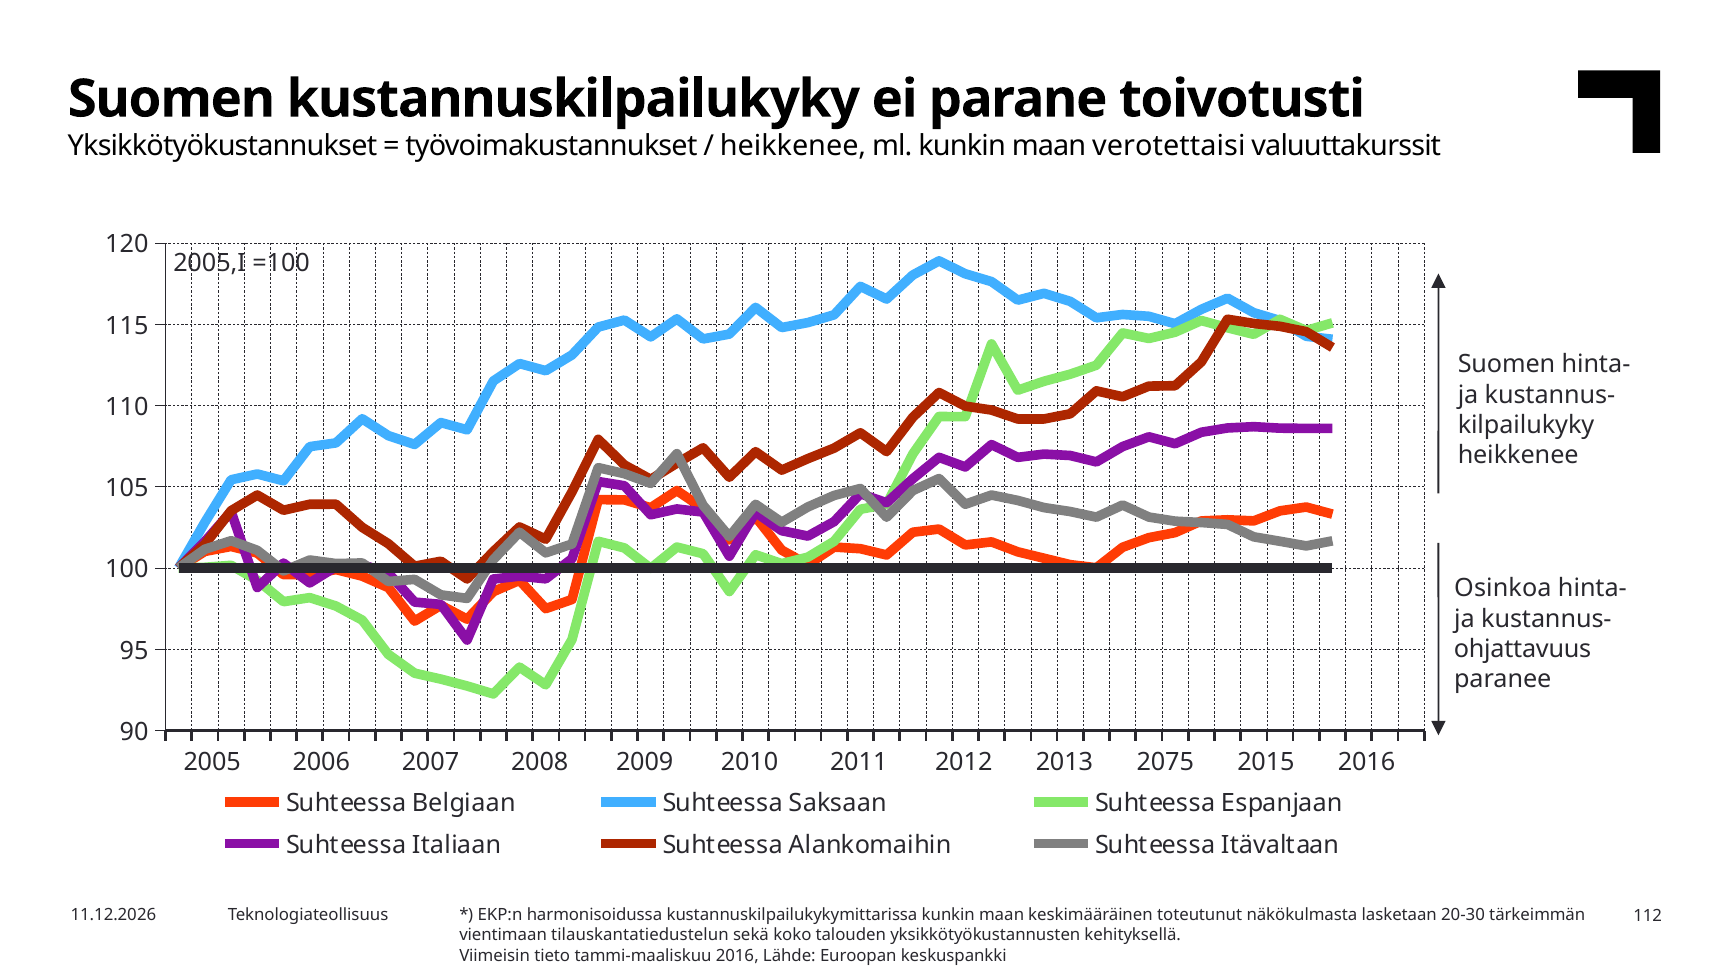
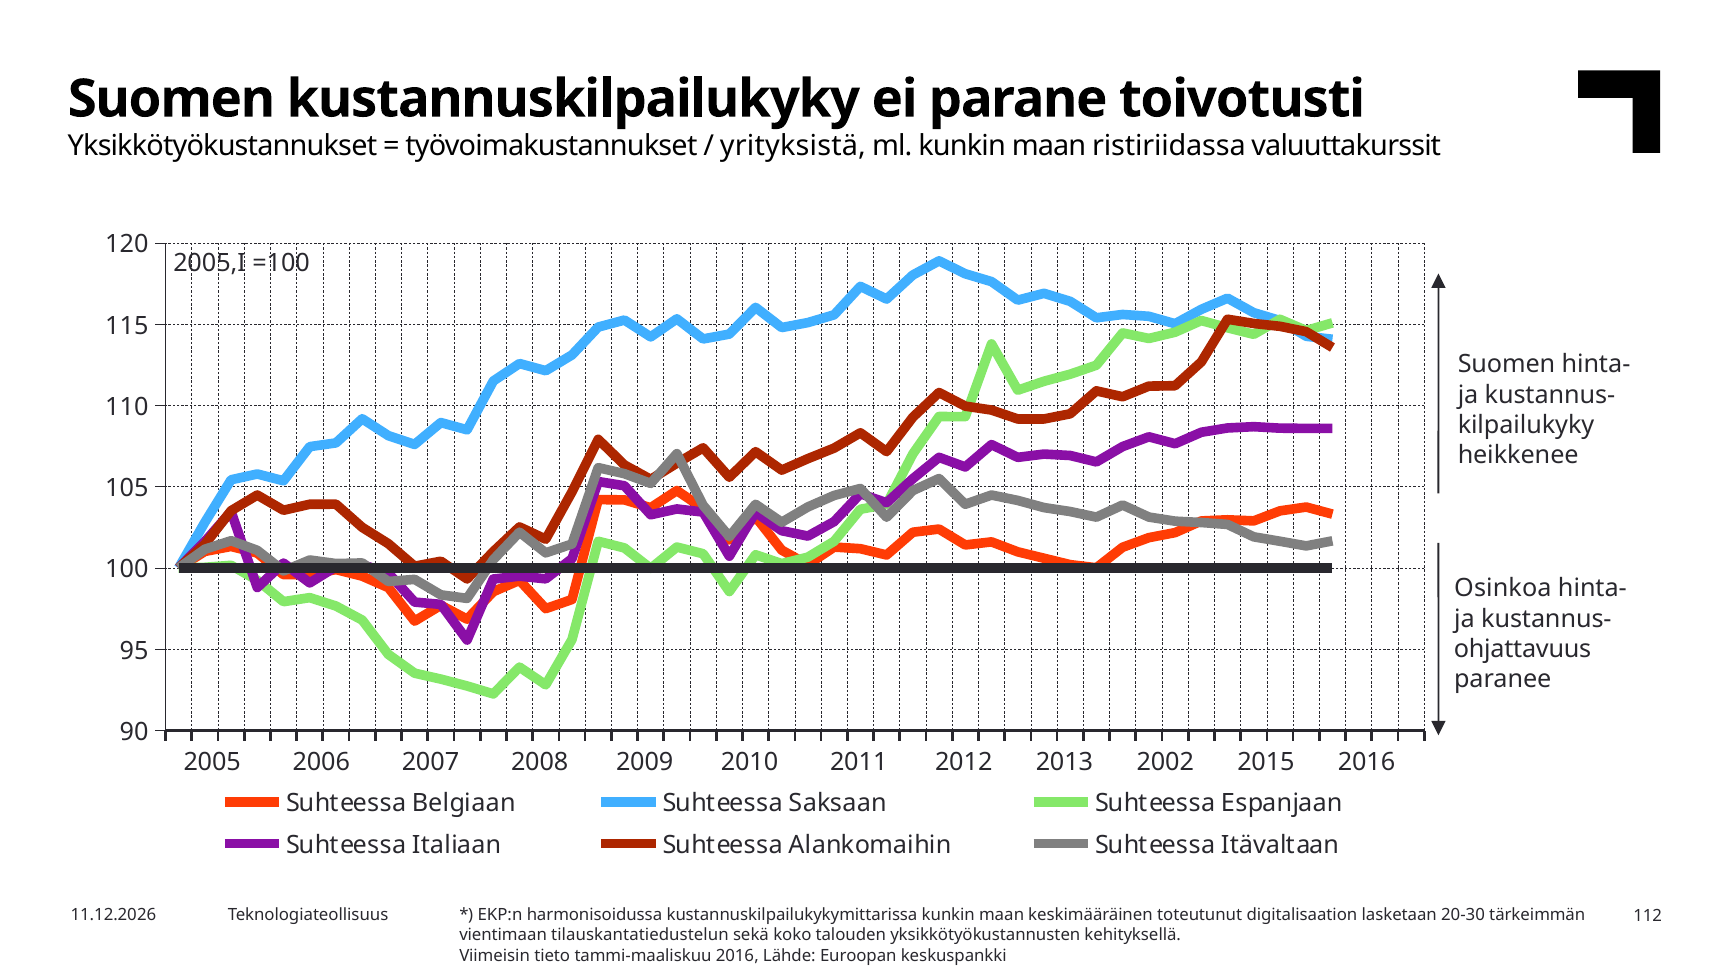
heikkenee at (793, 146): heikkenee -> yrityksistä
verotettaisi: verotettaisi -> ristiriidassa
2075: 2075 -> 2002
näkökulmasta: näkökulmasta -> digitalisaation
